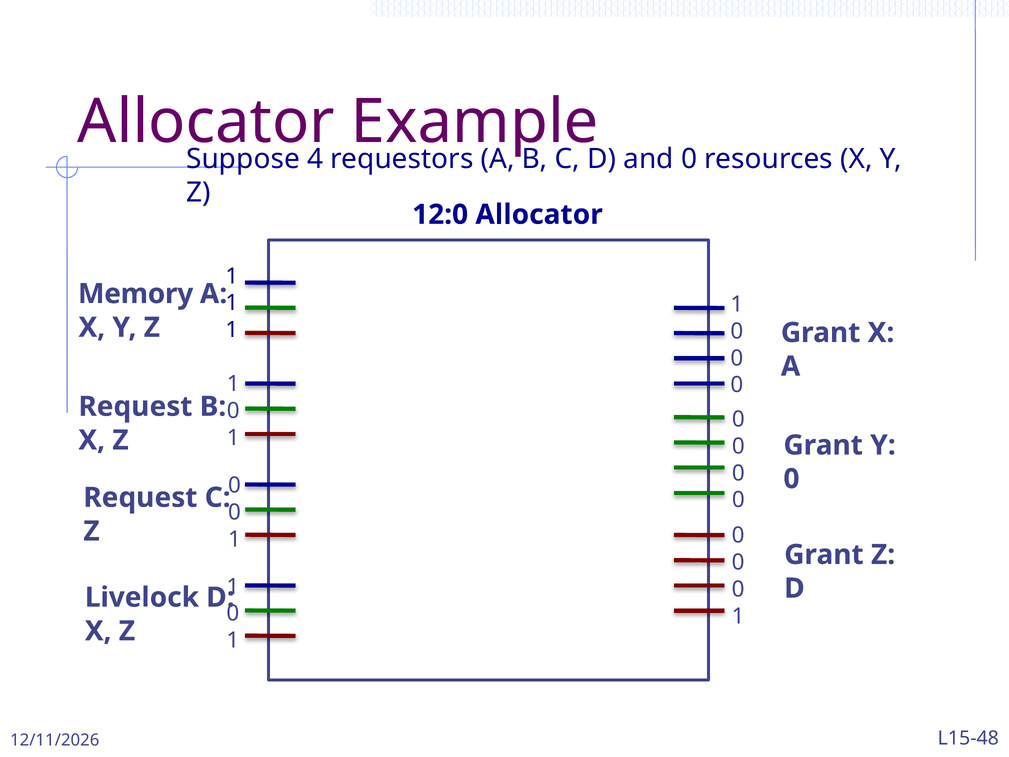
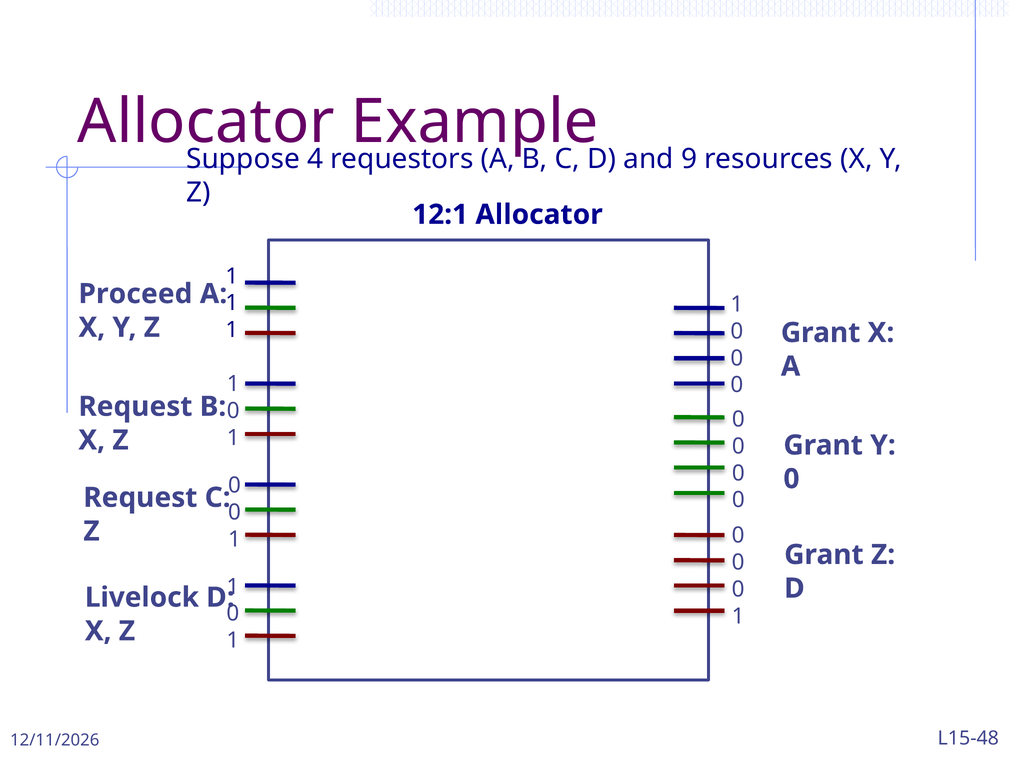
and 0: 0 -> 9
12:0: 12:0 -> 12:1
Memory: Memory -> Proceed
